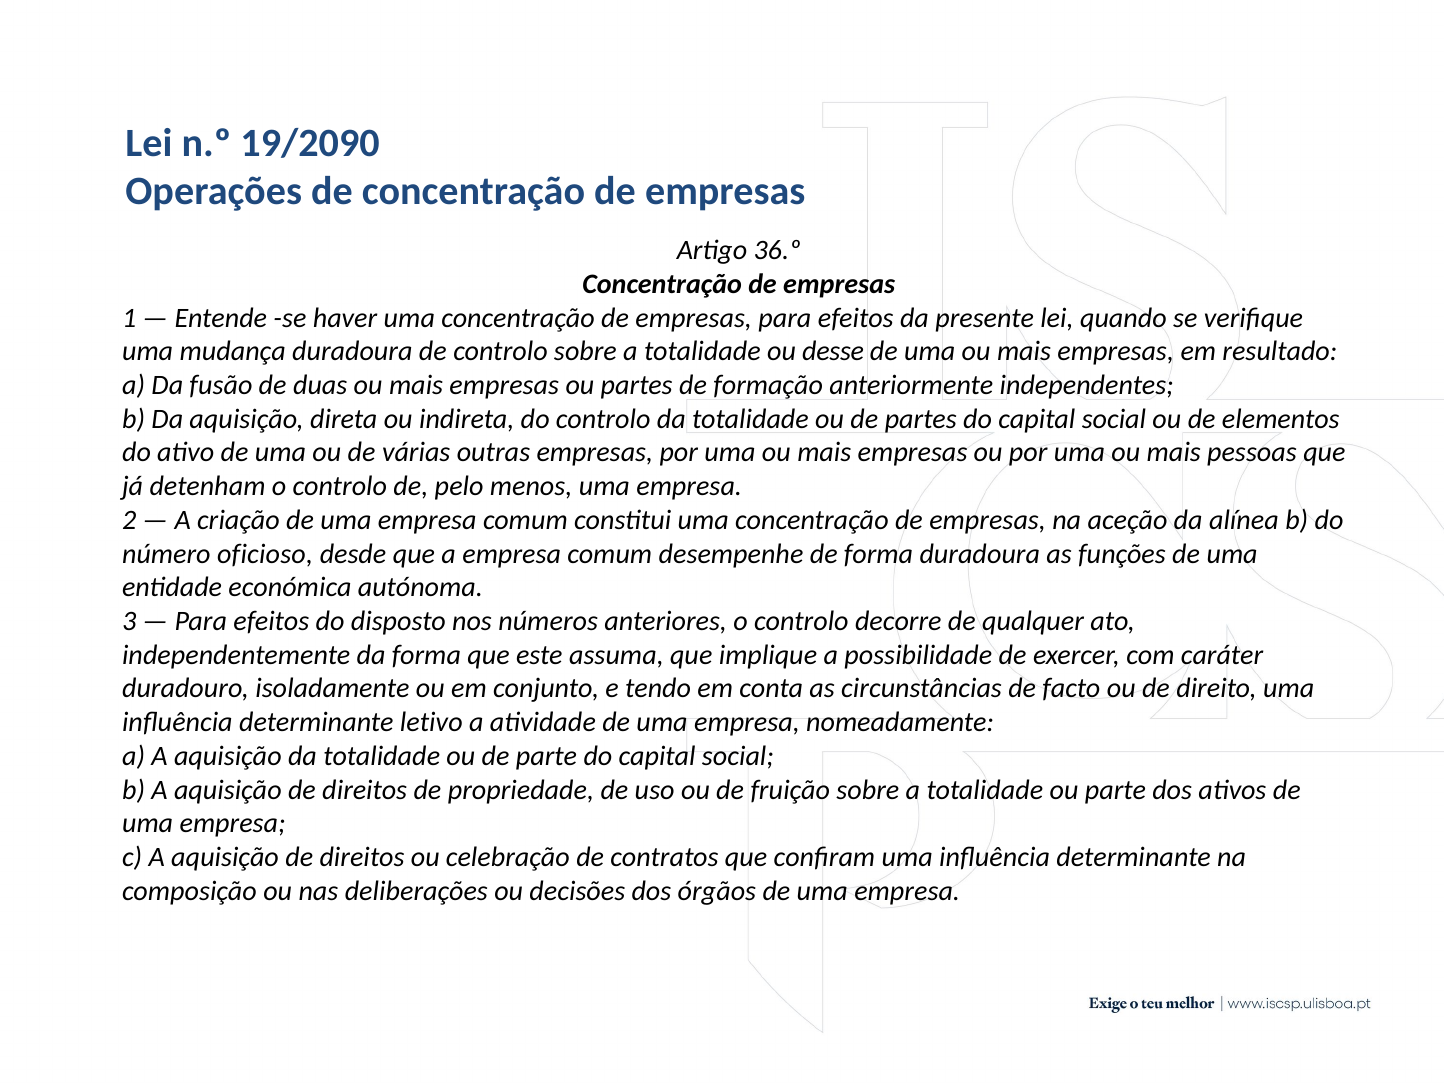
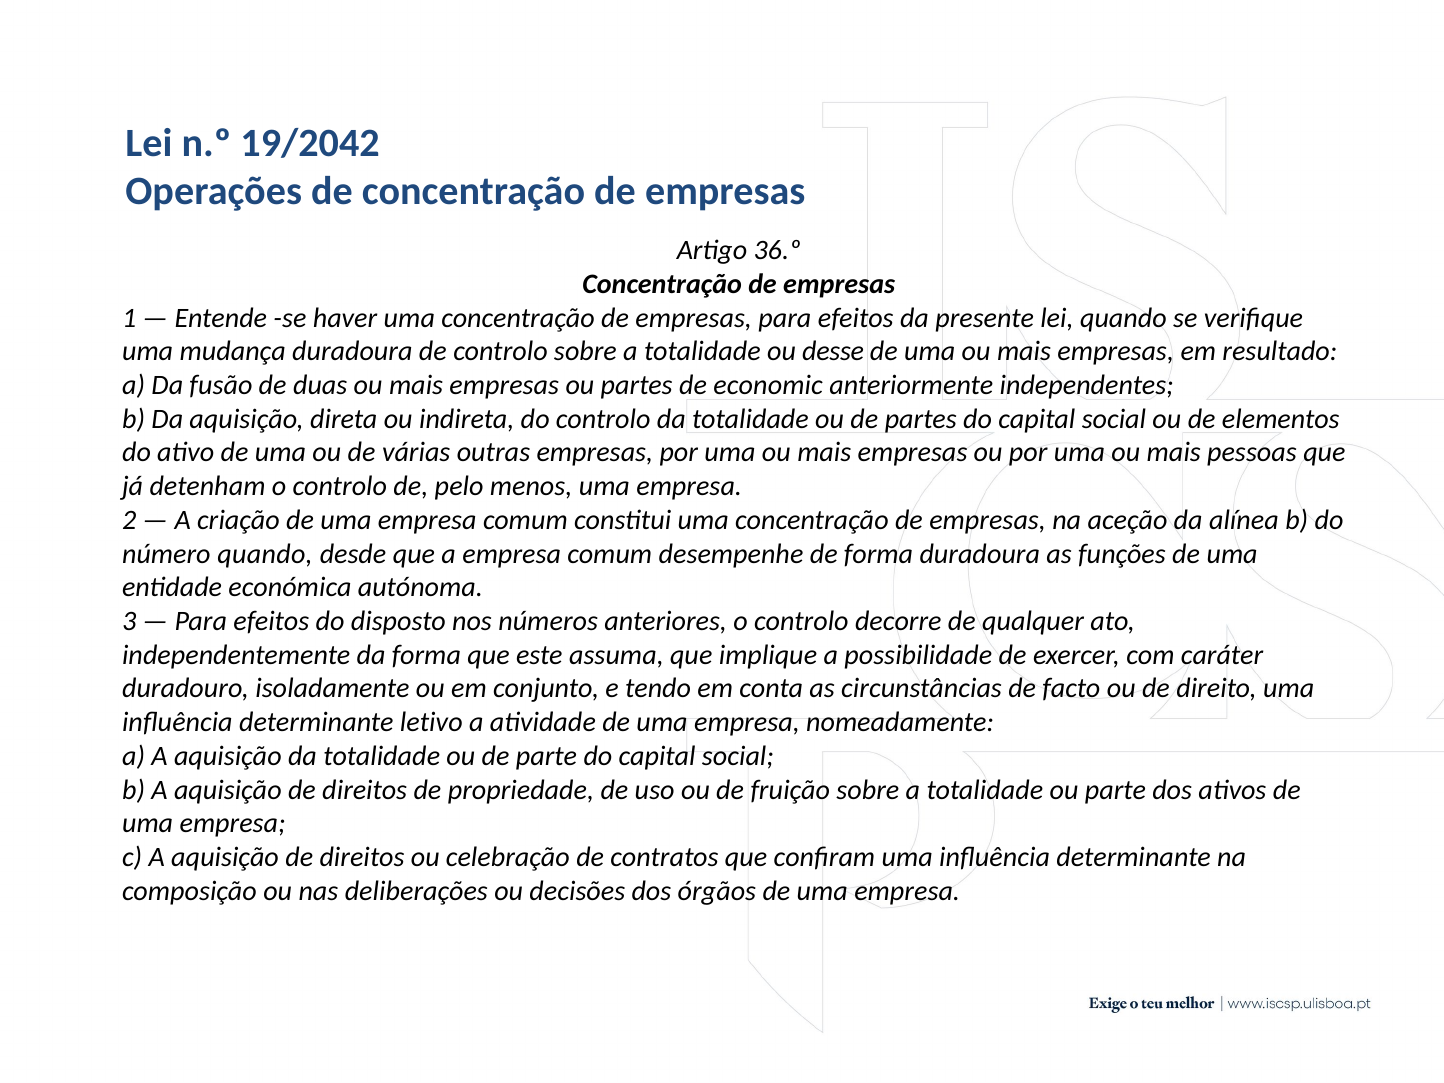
19/2090: 19/2090 -> 19/2042
formação: formação -> economic
número oficioso: oficioso -> quando
